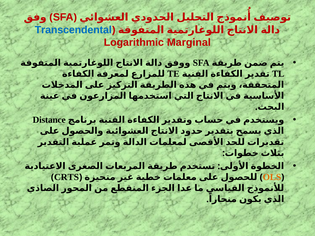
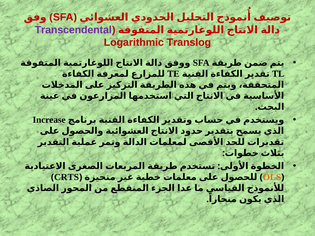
Transcendental colour: blue -> purple
Marginal: Marginal -> Translog
Distance: Distance -> Increase
